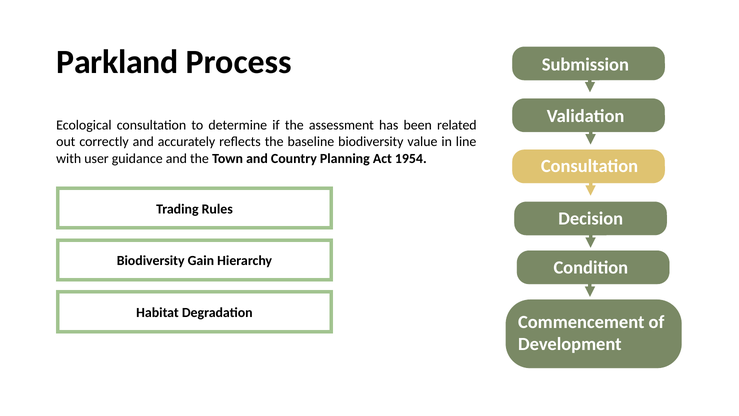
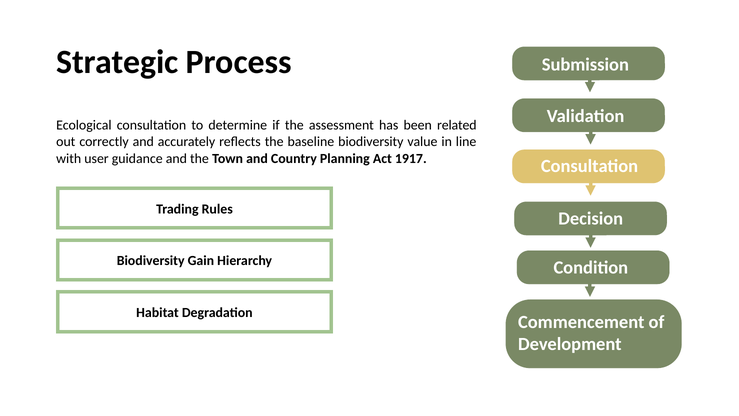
Parkland: Parkland -> Strategic
1954: 1954 -> 1917
